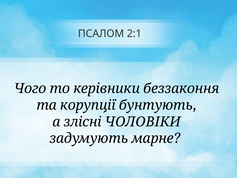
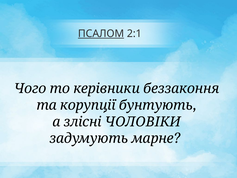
ПСАЛОМ underline: none -> present
